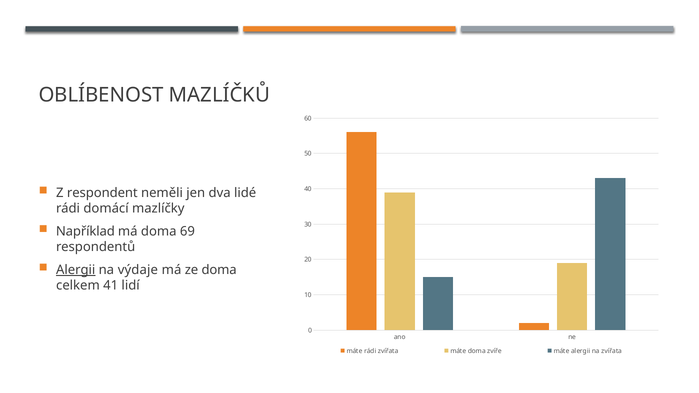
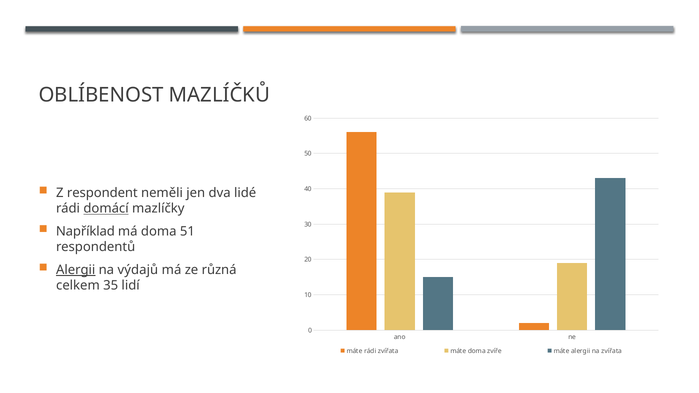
domácí underline: none -> present
69: 69 -> 51
výdaje: výdaje -> výdajů
ze doma: doma -> různá
41: 41 -> 35
